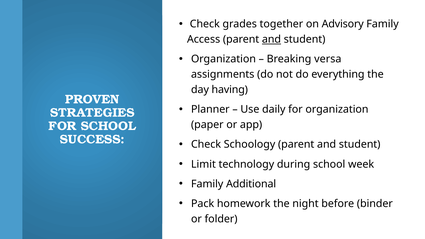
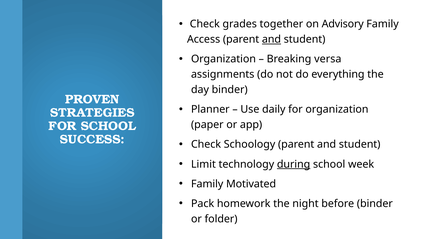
day having: having -> binder
during underline: none -> present
Additional: Additional -> Motivated
